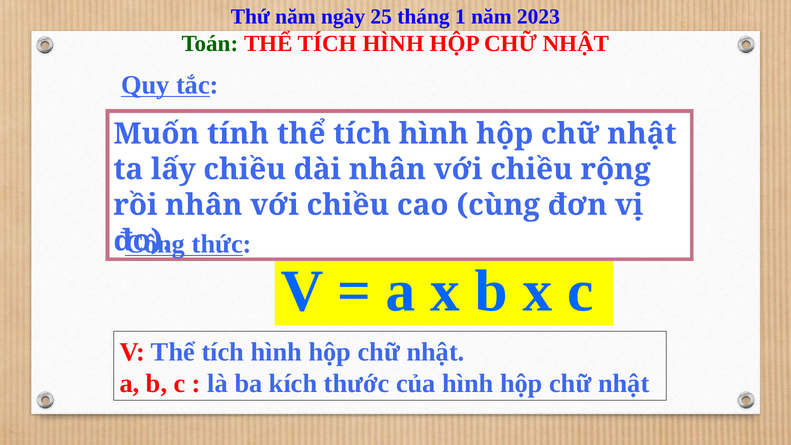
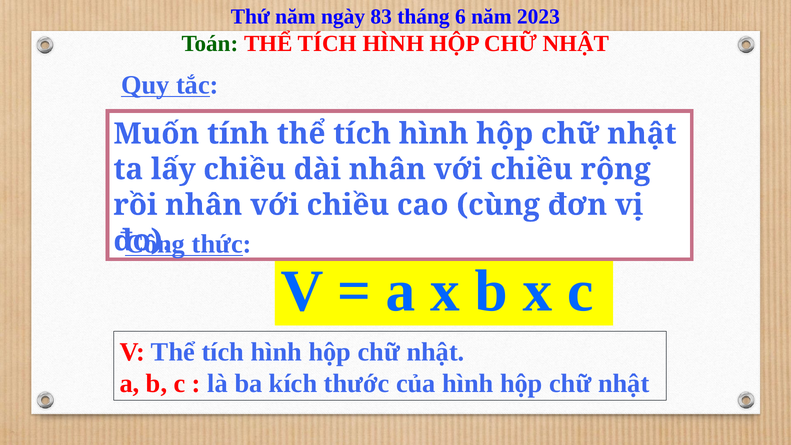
25: 25 -> 83
1: 1 -> 6
